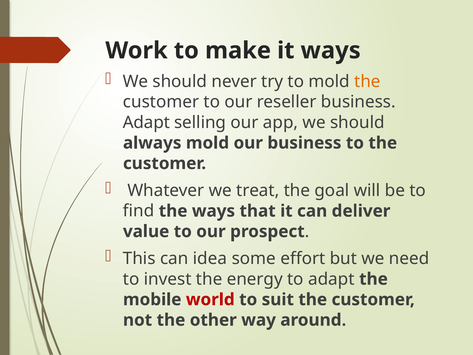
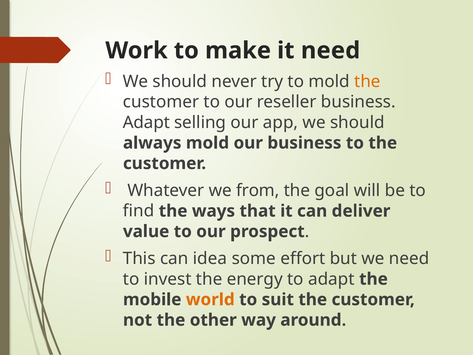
it ways: ways -> need
treat: treat -> from
world colour: red -> orange
